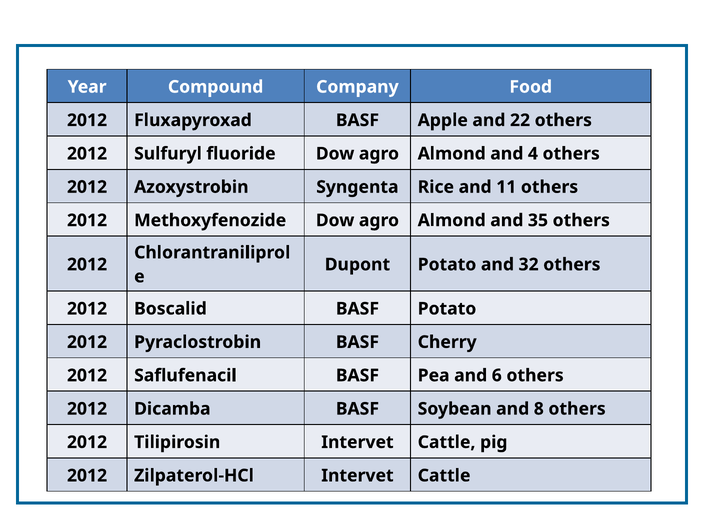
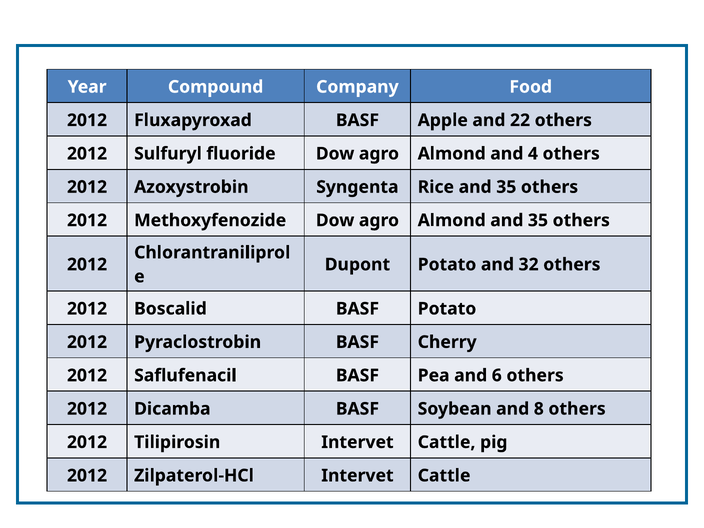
Rice and 11: 11 -> 35
